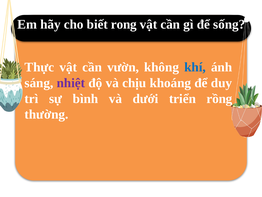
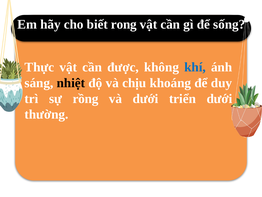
vườn: vườn -> được
nhiệt colour: purple -> black
bình: bình -> rồng
triển rồng: rồng -> dưới
